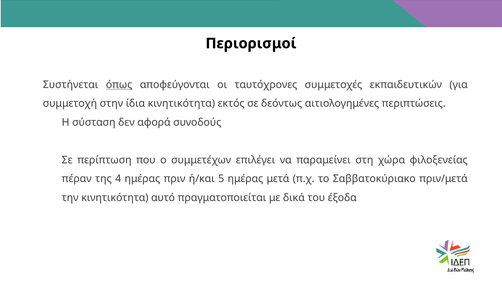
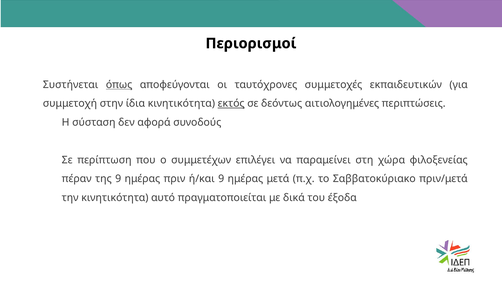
εκτός underline: none -> present
της 4: 4 -> 9
ή/και 5: 5 -> 9
